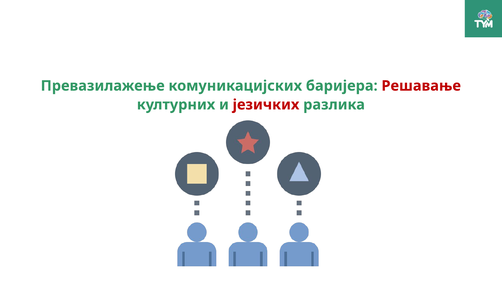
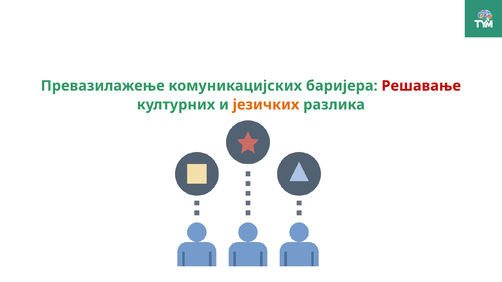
језичких colour: red -> orange
